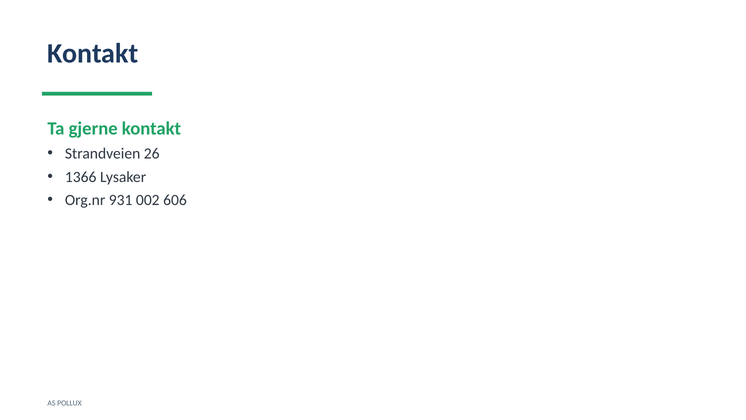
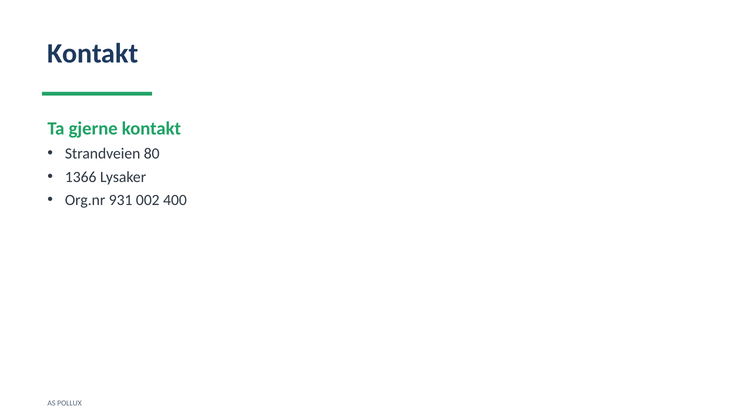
26: 26 -> 80
606: 606 -> 400
